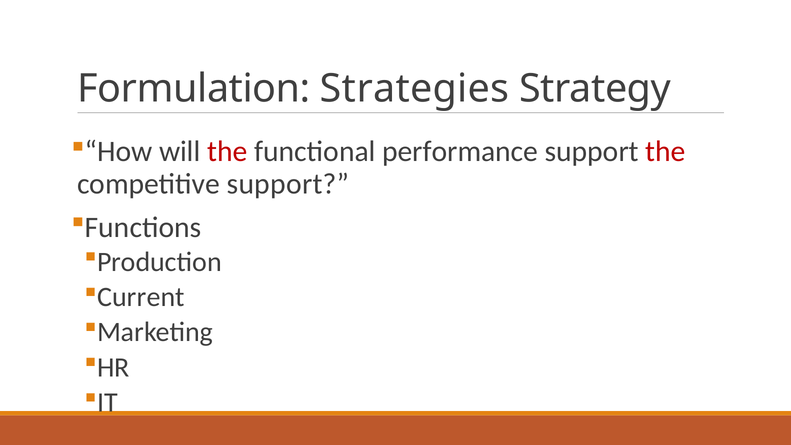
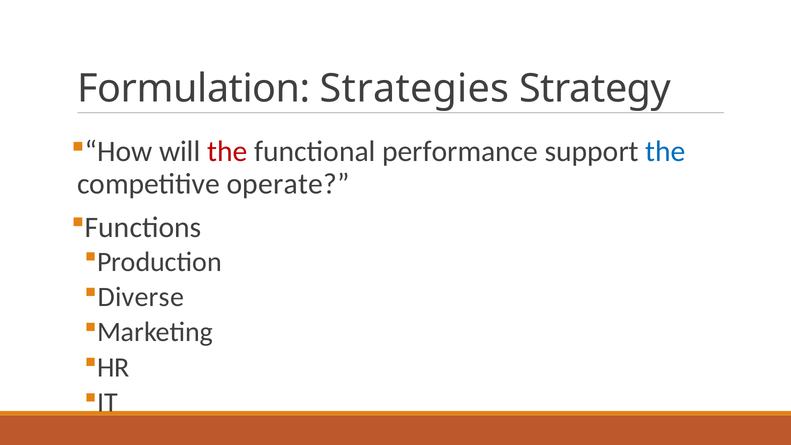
the at (666, 152) colour: red -> blue
competitive support: support -> operate
Current: Current -> Diverse
